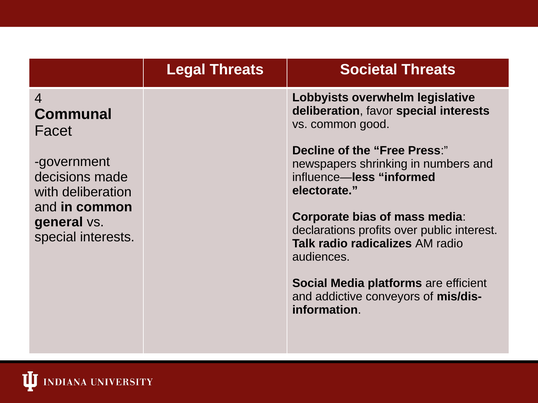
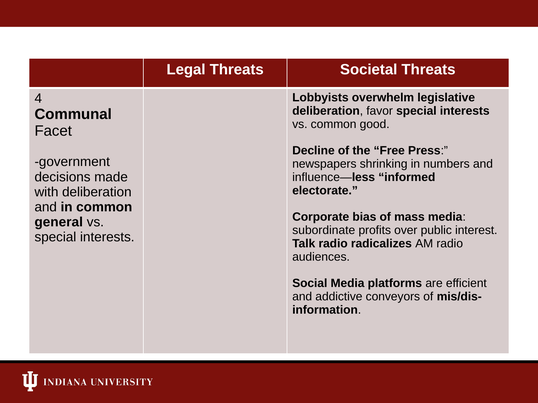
declarations: declarations -> subordinate
